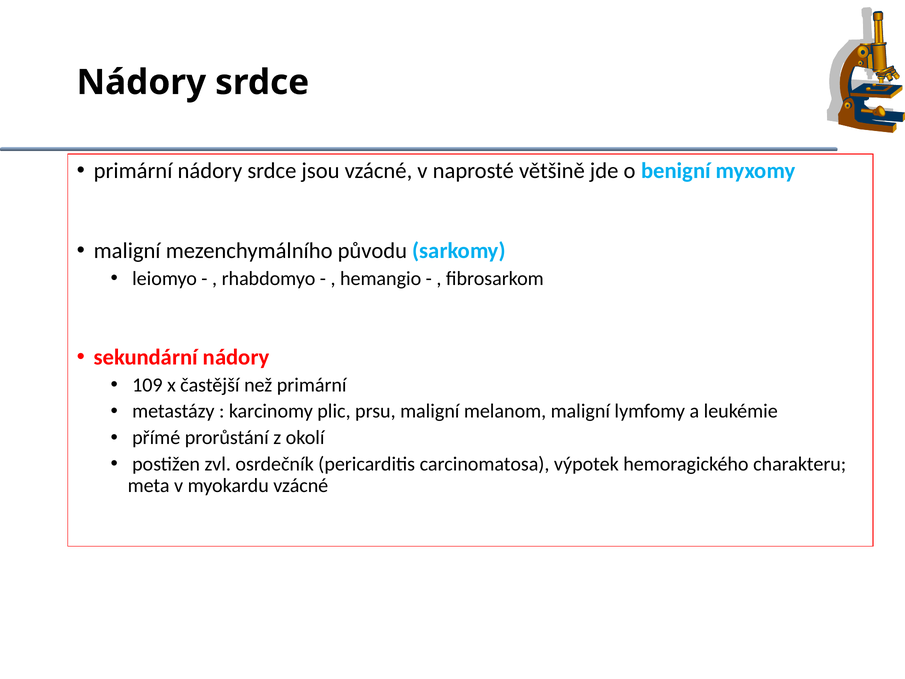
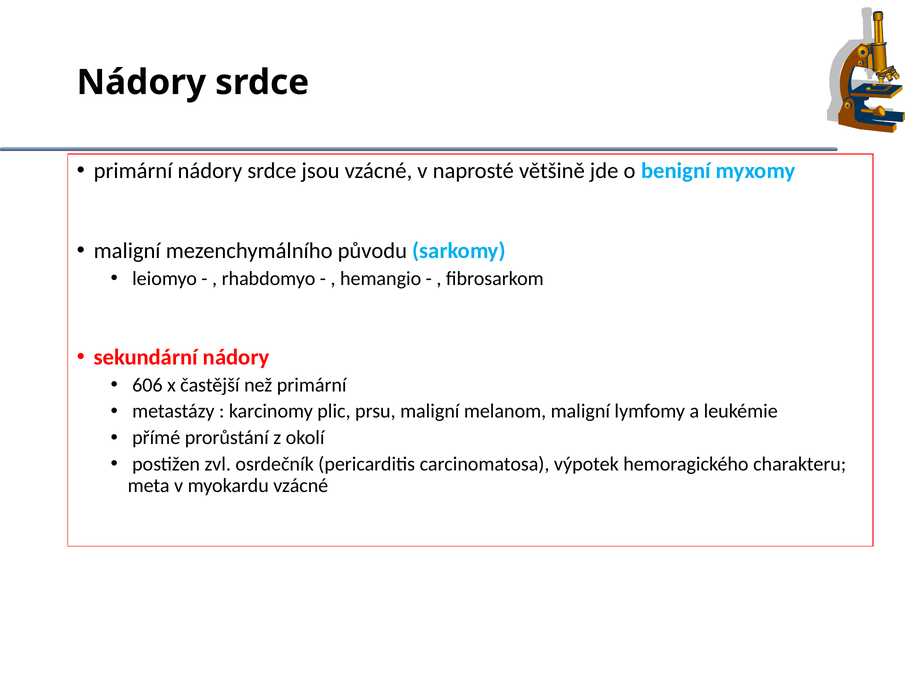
109: 109 -> 606
